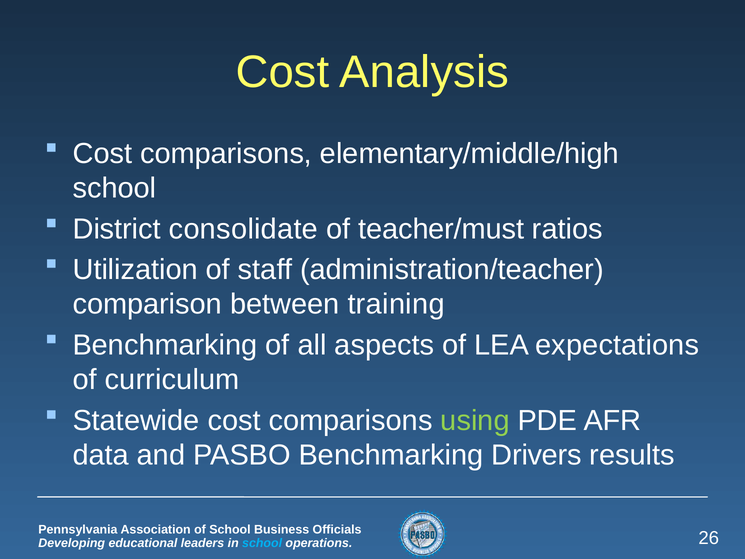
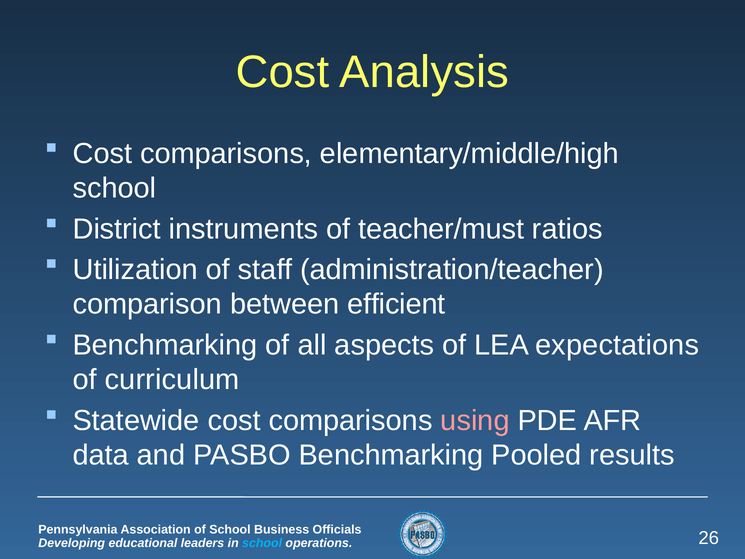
consolidate: consolidate -> instruments
training: training -> efficient
using colour: light green -> pink
Drivers: Drivers -> Pooled
